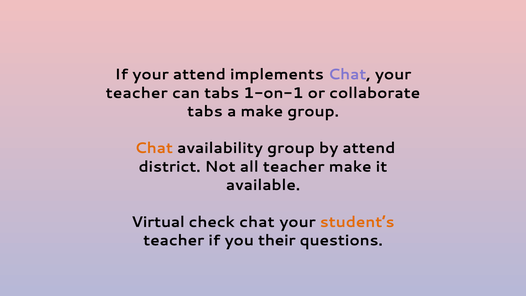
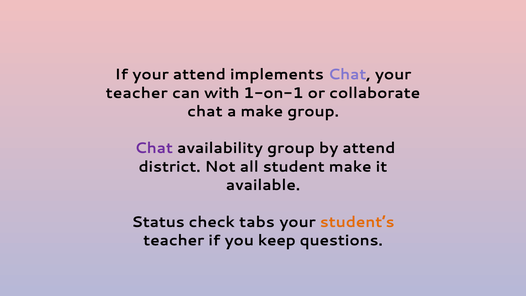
can tabs: tabs -> with
tabs at (205, 111): tabs -> chat
Chat at (154, 148) colour: orange -> purple
all teacher: teacher -> student
Virtual: Virtual -> Status
check chat: chat -> tabs
their: their -> keep
